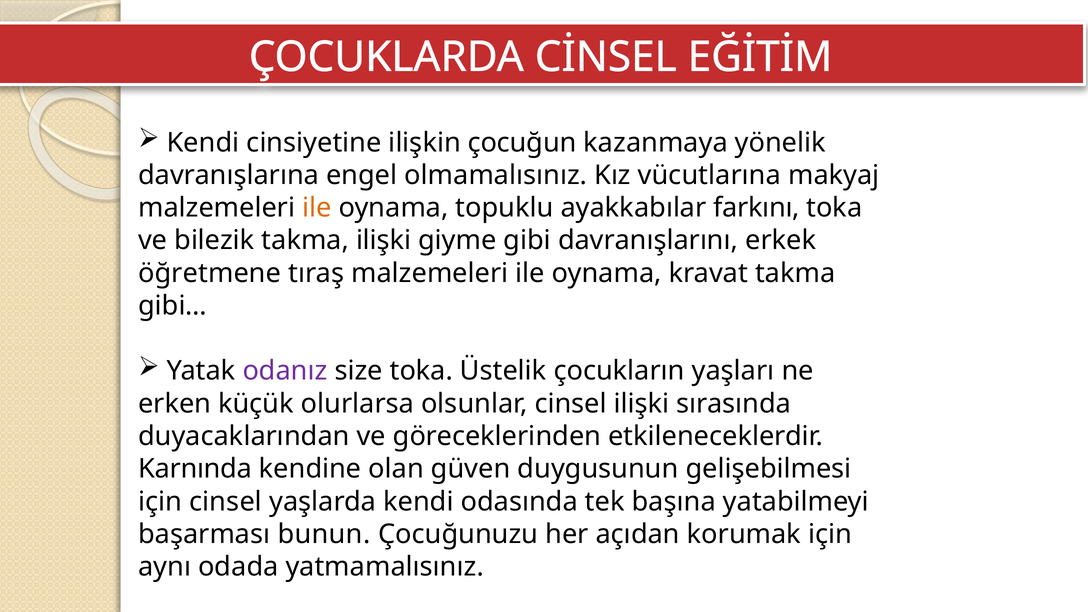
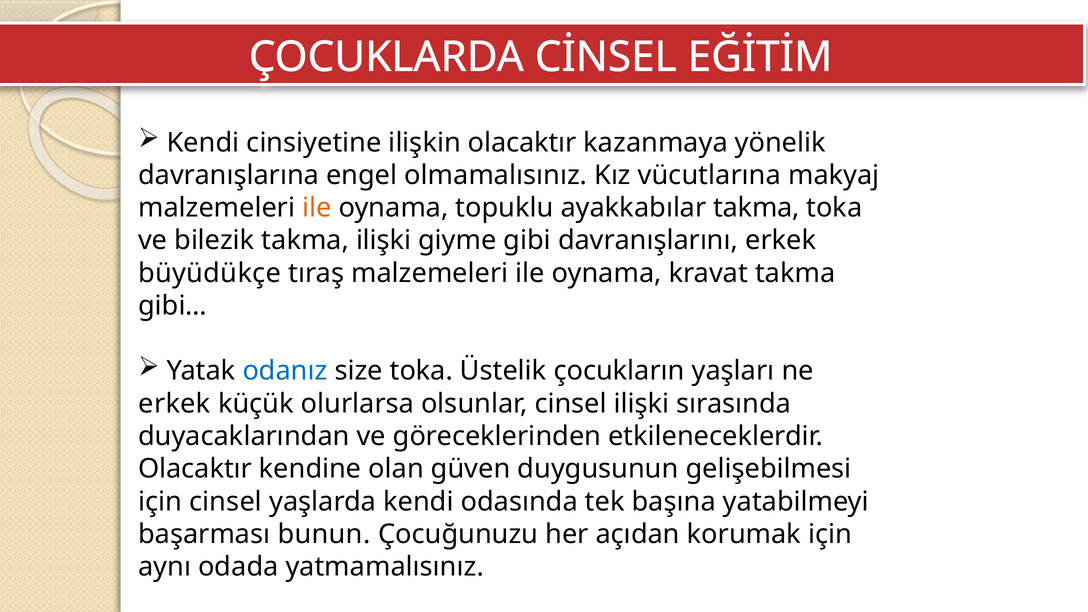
ilişkin çocuğun: çocuğun -> olacaktır
ayakkabılar farkını: farkını -> takma
öğretmene: öğretmene -> büyüdükçe
odanız colour: purple -> blue
erken at (175, 404): erken -> erkek
Karnında at (195, 469): Karnında -> Olacaktır
